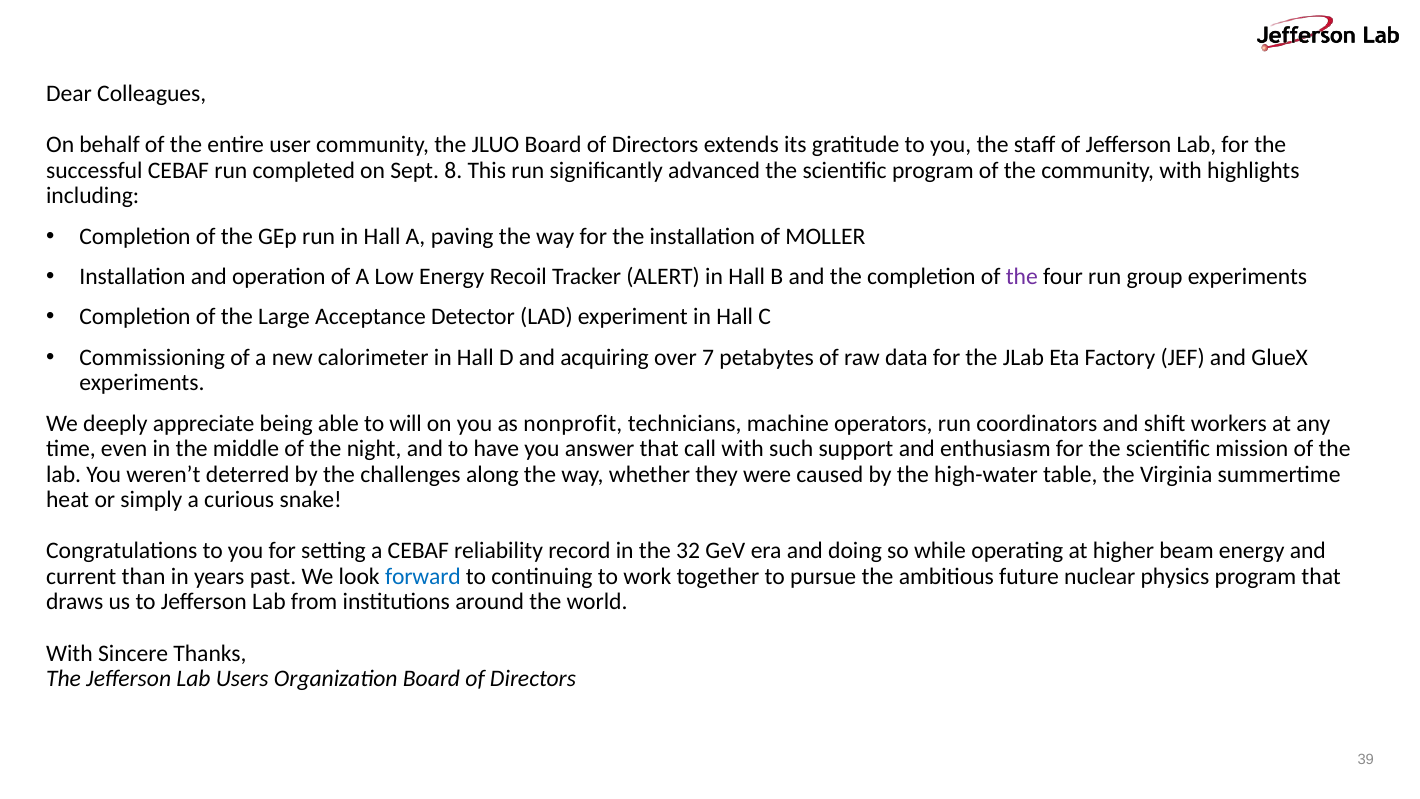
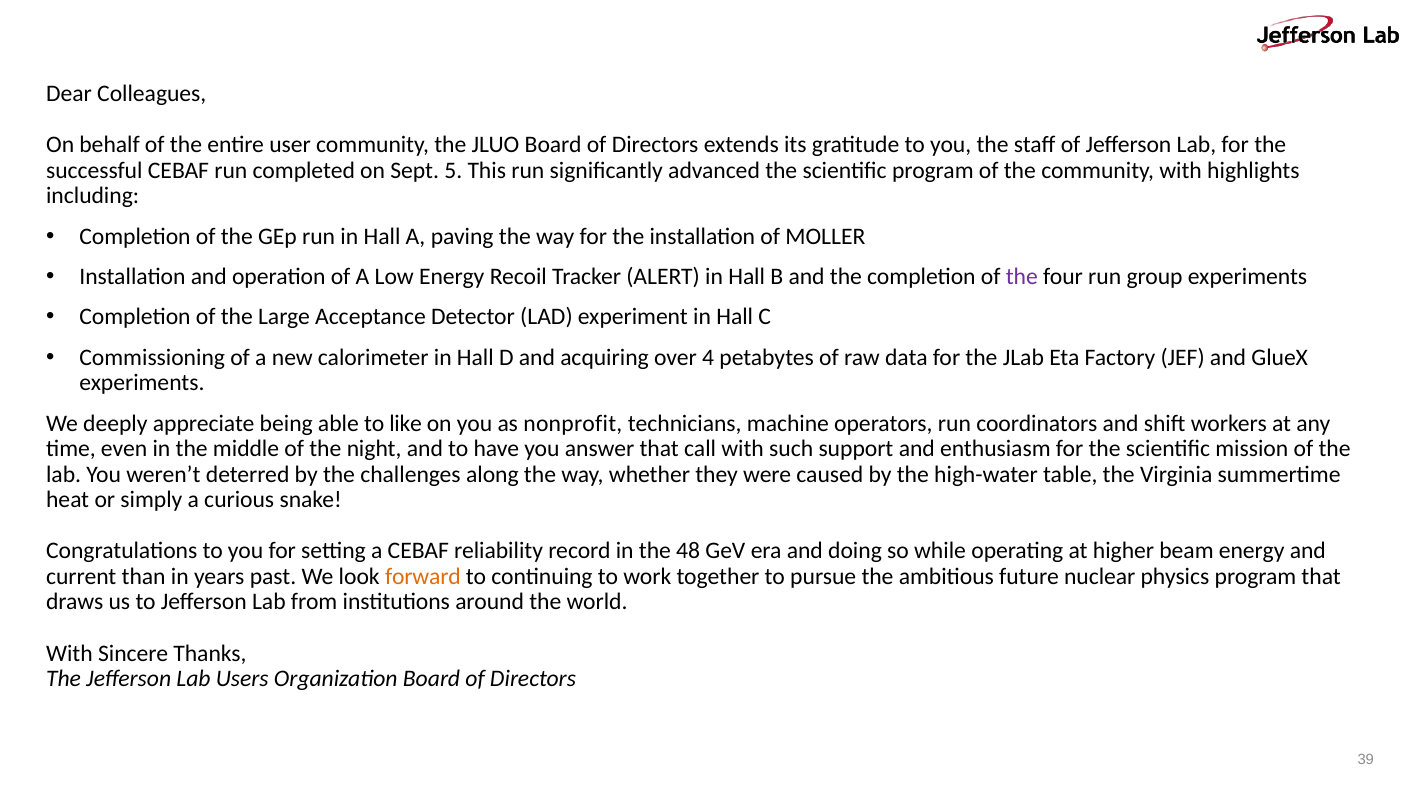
8: 8 -> 5
7: 7 -> 4
will: will -> like
32: 32 -> 48
forward colour: blue -> orange
